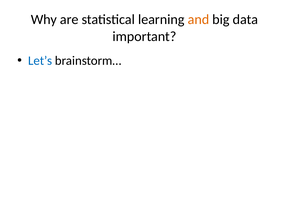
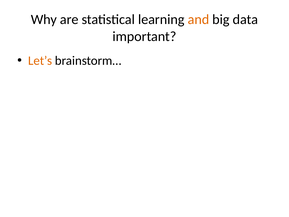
Let’s colour: blue -> orange
